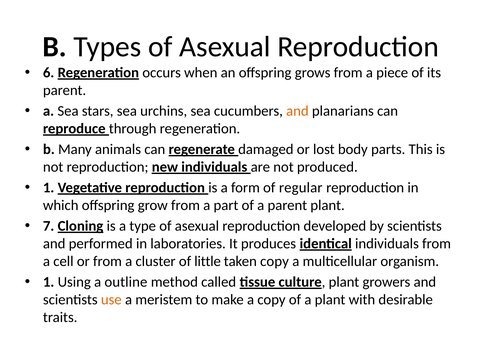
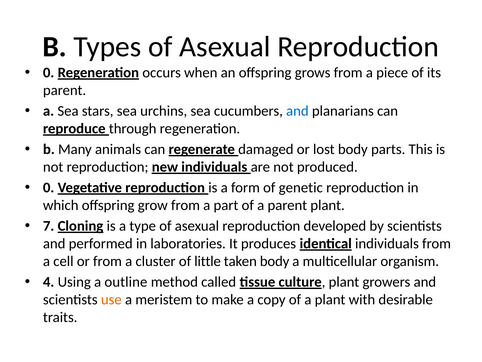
6 at (49, 73): 6 -> 0
and at (297, 111) colour: orange -> blue
1 at (49, 187): 1 -> 0
regular: regular -> genetic
taken copy: copy -> body
1 at (49, 282): 1 -> 4
